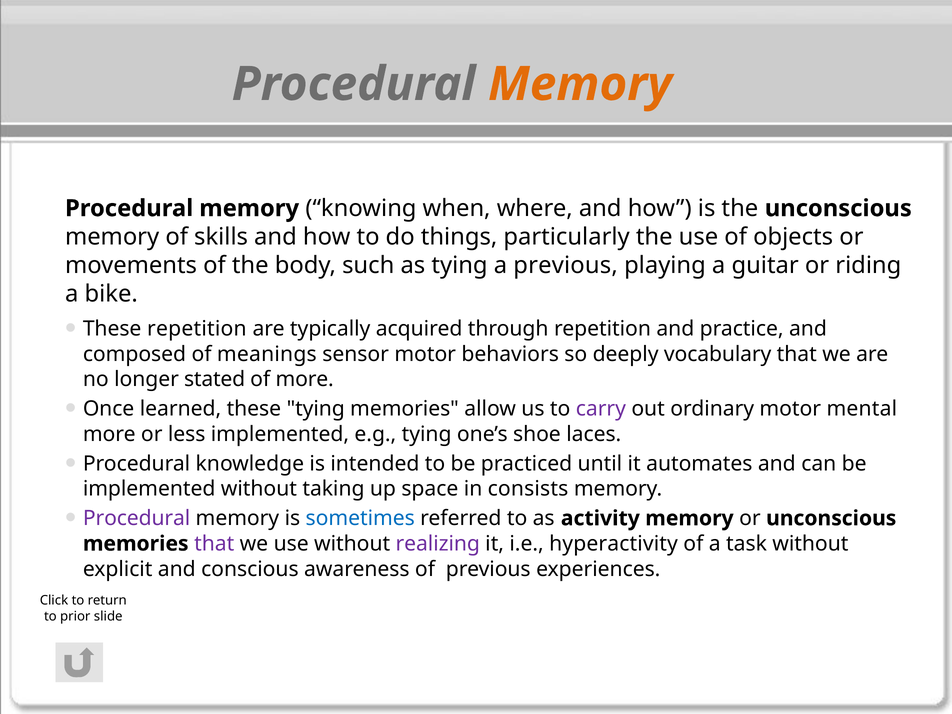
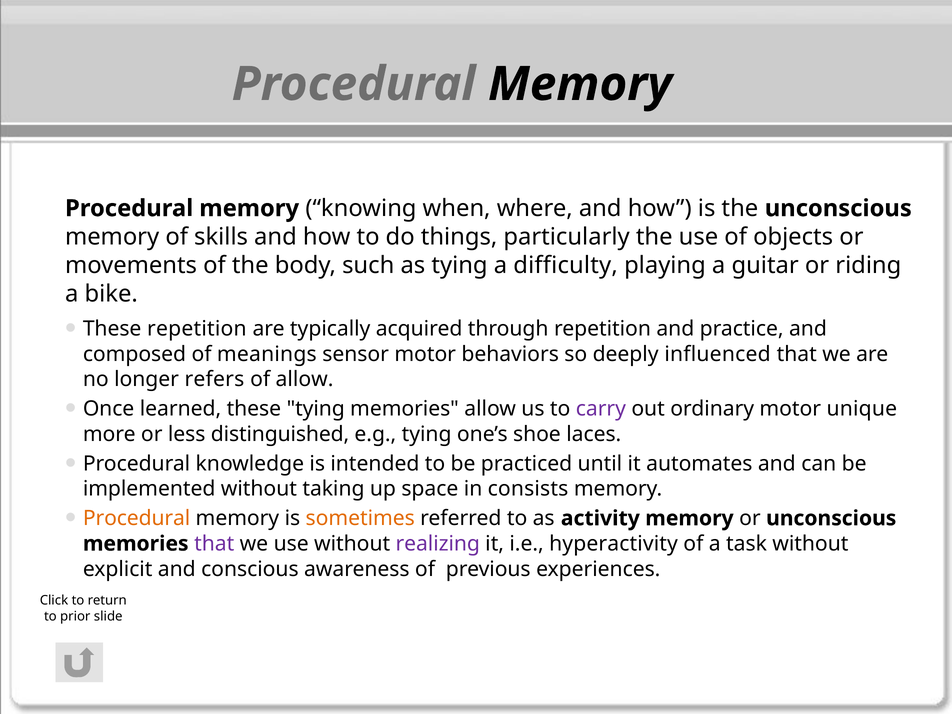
Memory at (580, 84) colour: orange -> black
a previous: previous -> difficulty
vocabulary: vocabulary -> influenced
stated: stated -> refers
of more: more -> allow
mental: mental -> unique
less implemented: implemented -> distinguished
Procedural at (137, 518) colour: purple -> orange
sometimes colour: blue -> orange
